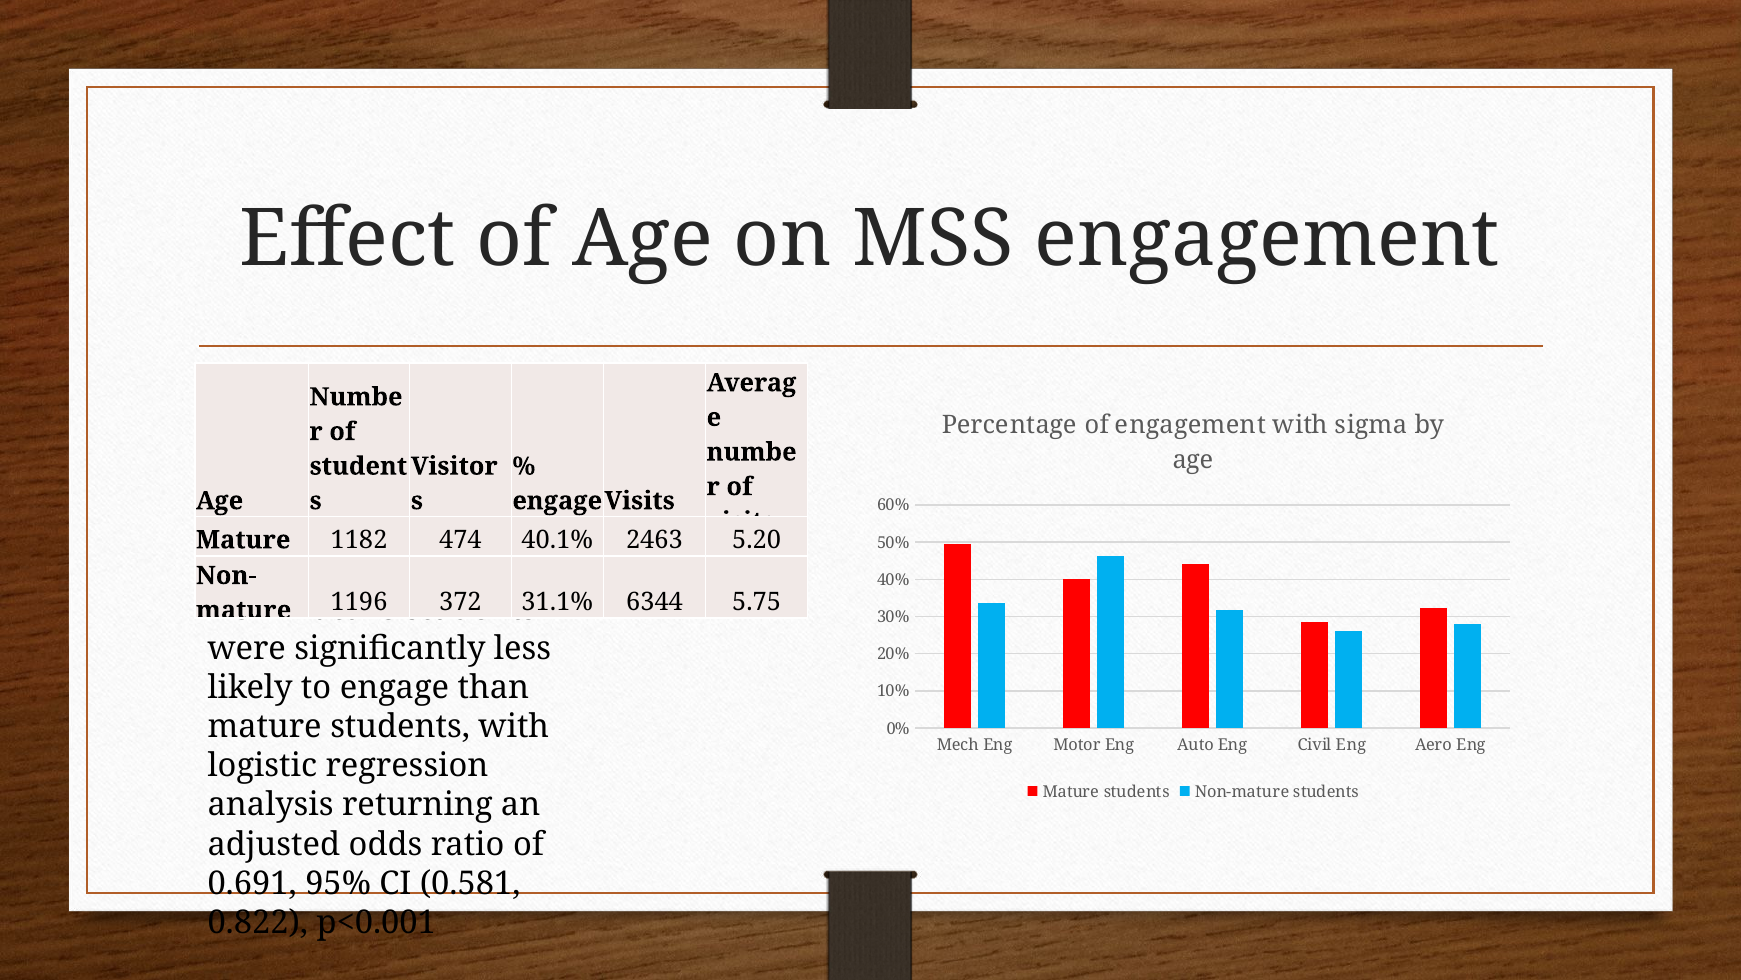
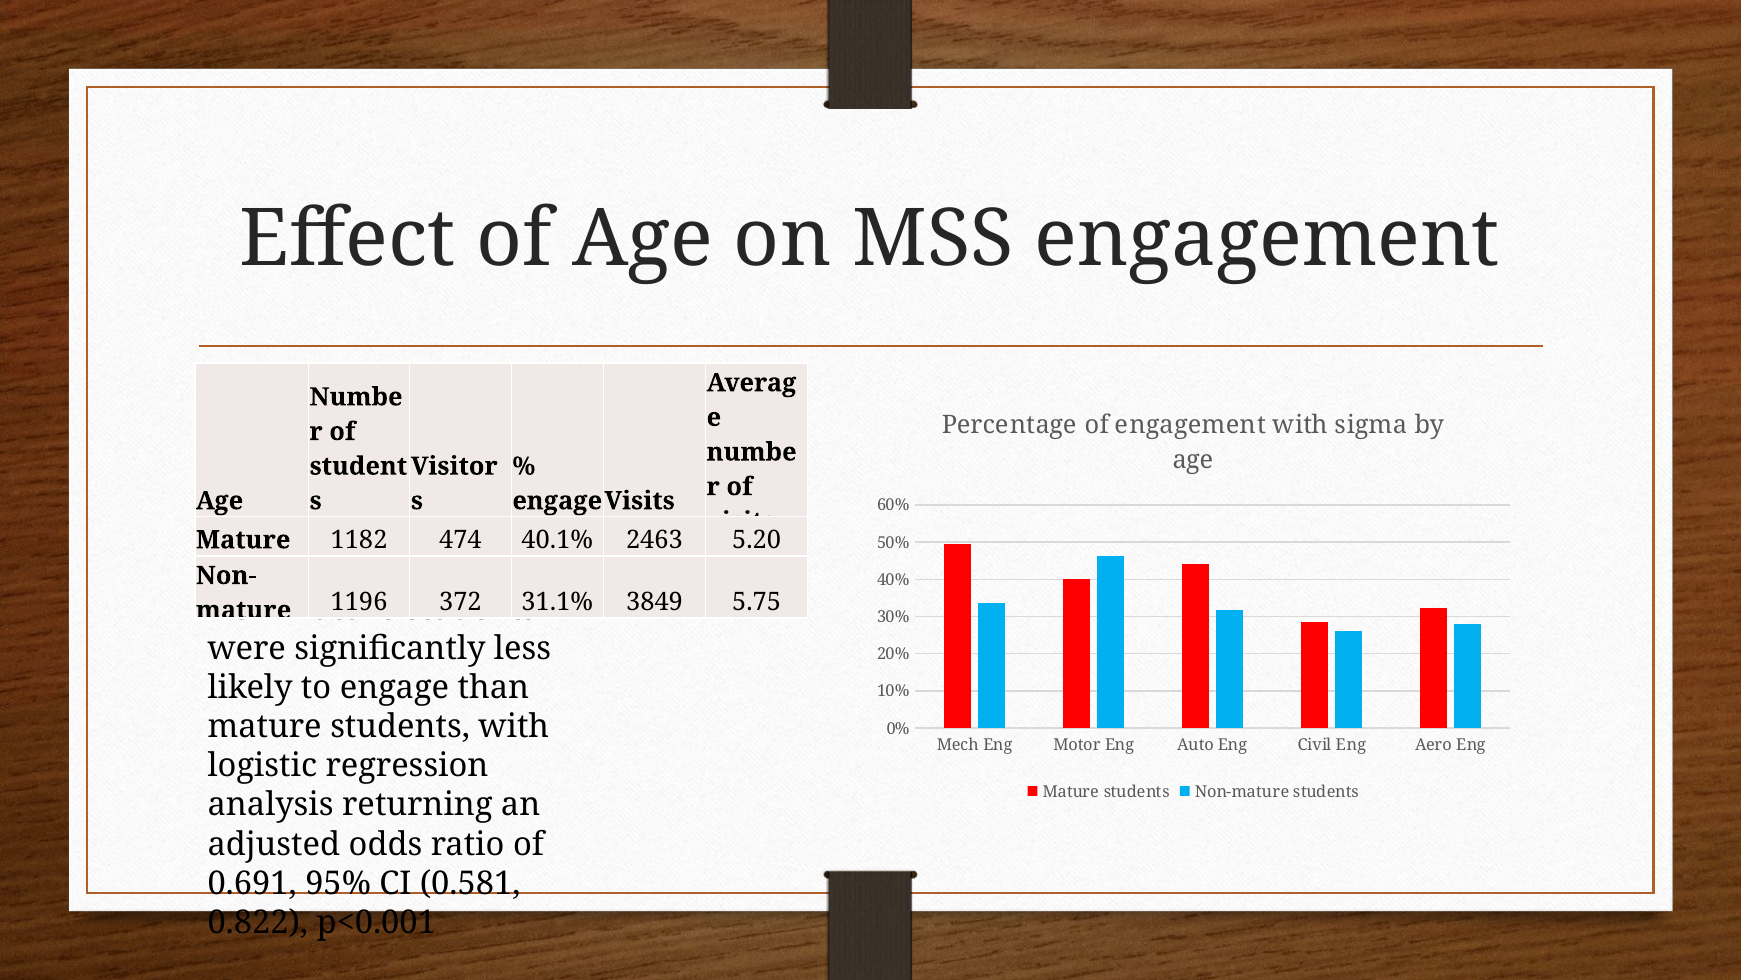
6344: 6344 -> 3849
